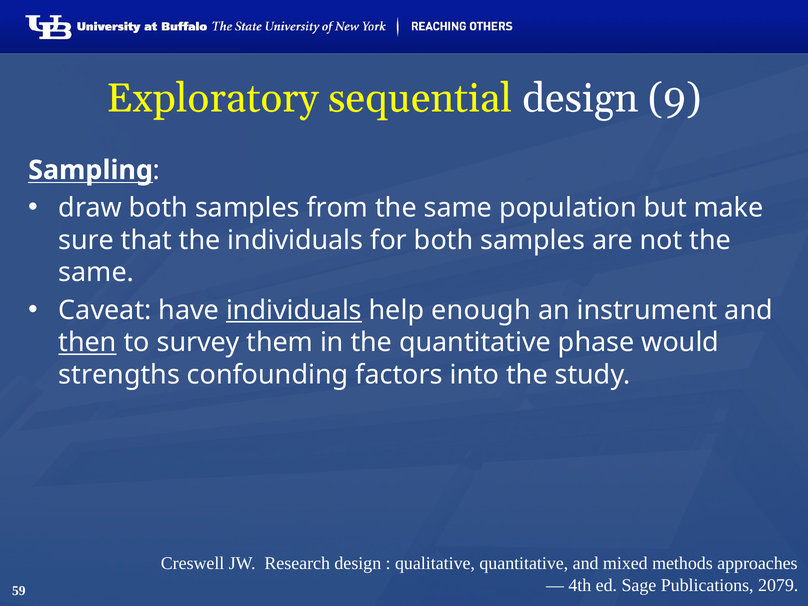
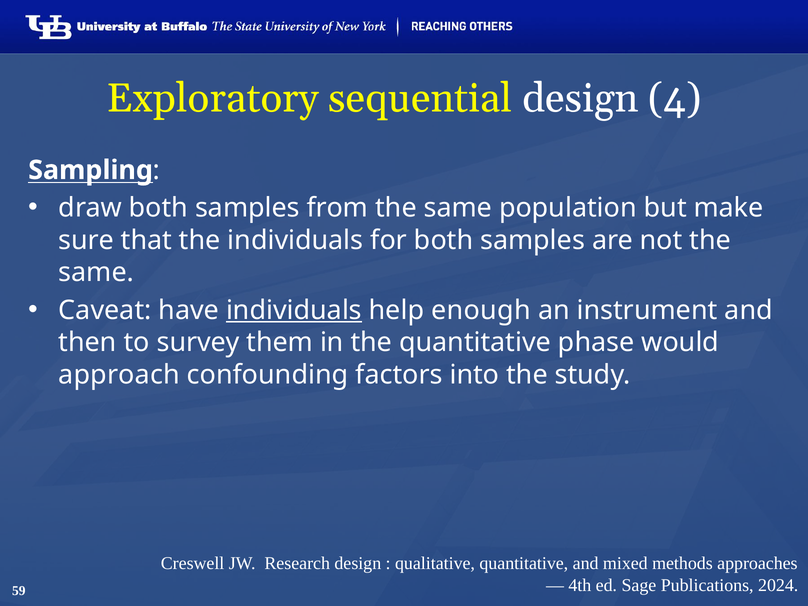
9: 9 -> 4
then underline: present -> none
strengths: strengths -> approach
2079: 2079 -> 2024
